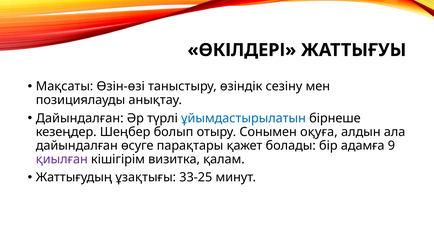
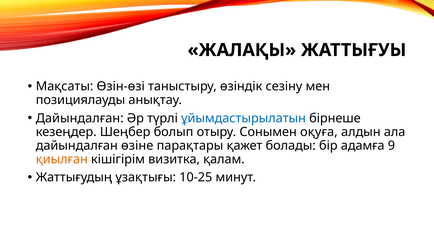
ӨКІЛДЕРІ: ӨКІЛДЕРІ -> ЖАЛАҚЫ
өсуге: өсуге -> өзіне
қиылған colour: purple -> orange
33-25: 33-25 -> 10-25
